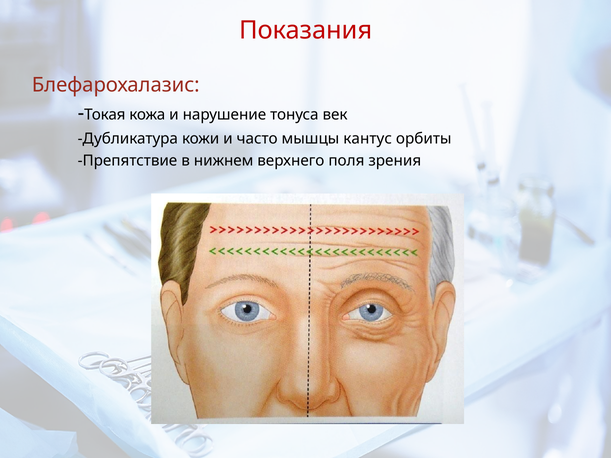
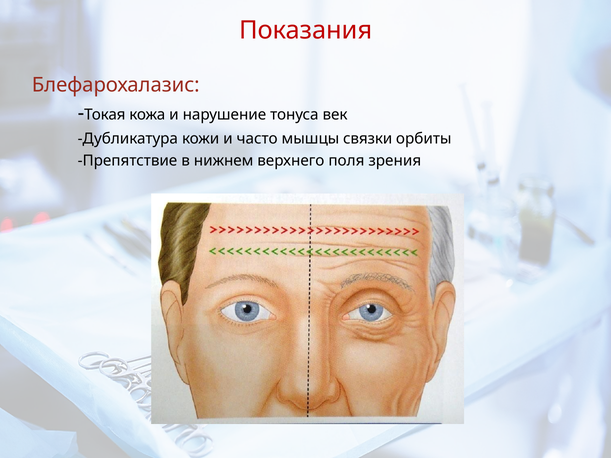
кантус: кантус -> связки
